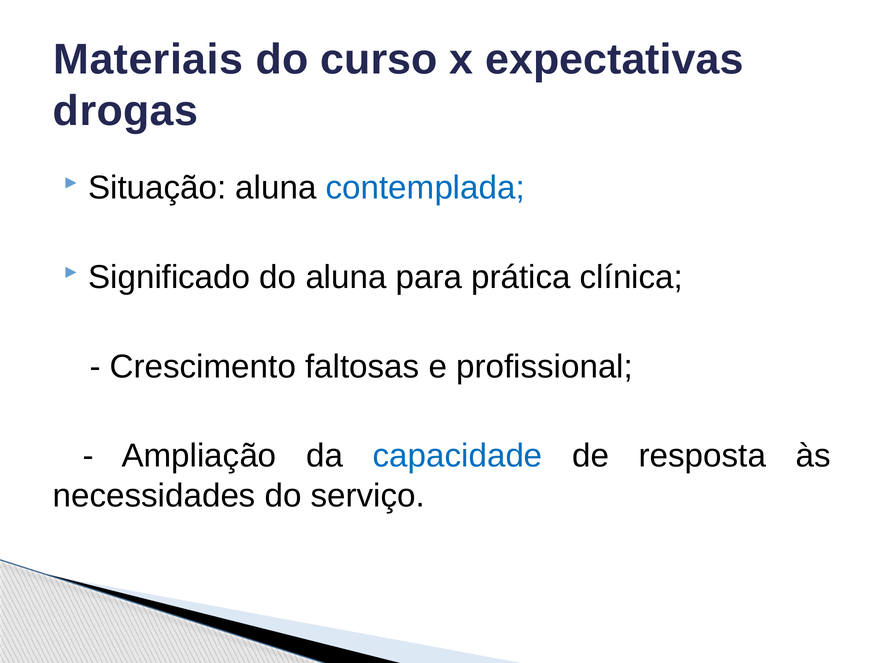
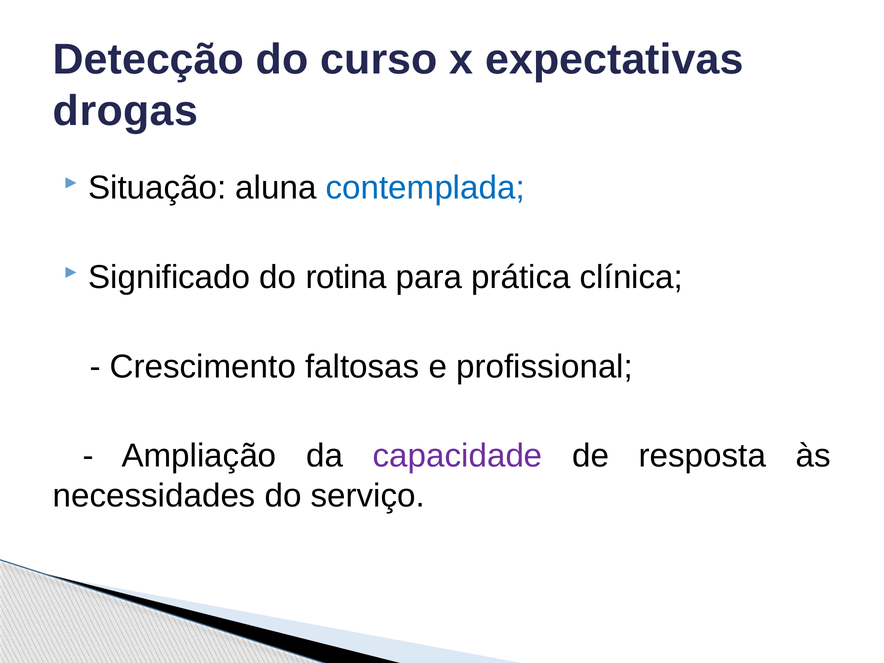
Materiais: Materiais -> Detecção
do aluna: aluna -> rotina
capacidade colour: blue -> purple
